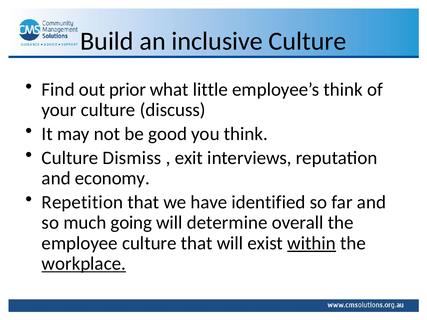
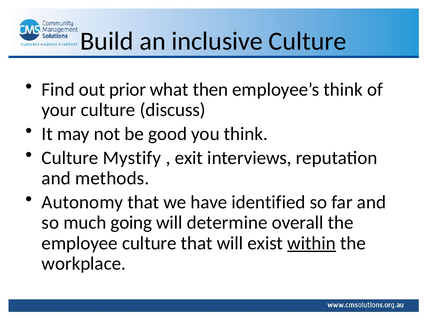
little: little -> then
Dismiss: Dismiss -> Mystify
economy: economy -> methods
Repetition: Repetition -> Autonomy
workplace underline: present -> none
